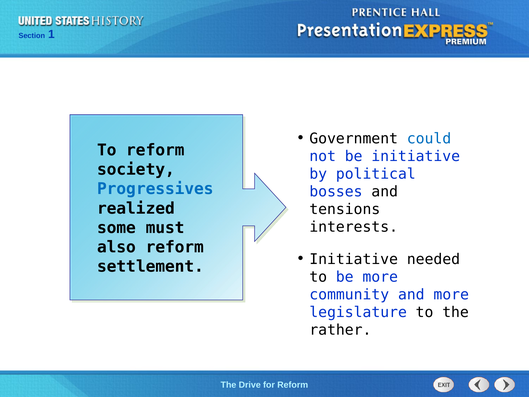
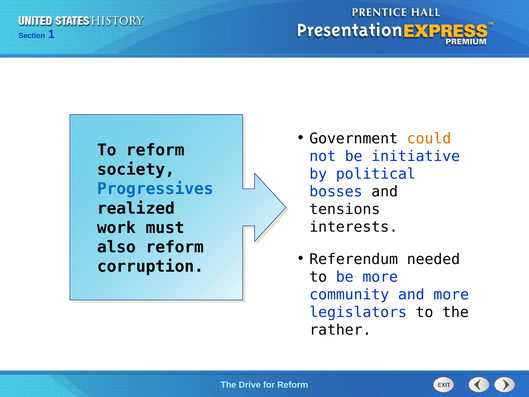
could colour: blue -> orange
some: some -> work
Initiative at (354, 259): Initiative -> Referendum
settlement: settlement -> corruption
legislature: legislature -> legislators
